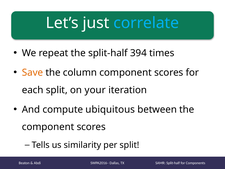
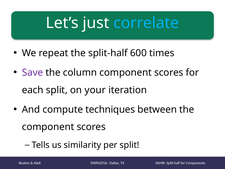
394: 394 -> 600
Save colour: orange -> purple
ubiquitous: ubiquitous -> techniques
